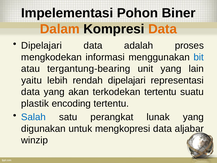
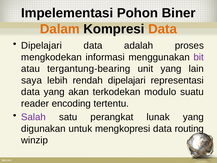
bit colour: blue -> purple
yaitu: yaitu -> saya
terkodekan tertentu: tertentu -> modulo
plastik: plastik -> reader
Salah colour: blue -> purple
aljabar: aljabar -> routing
